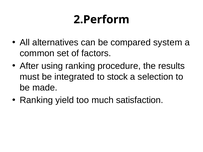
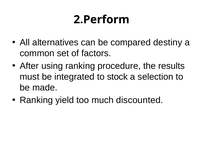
system: system -> destiny
satisfaction: satisfaction -> discounted
